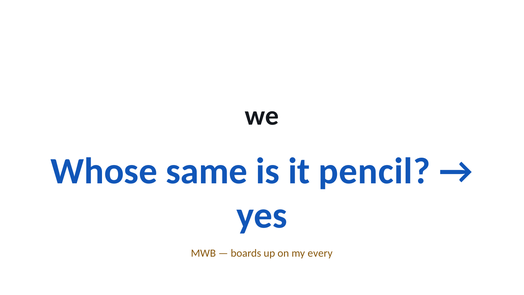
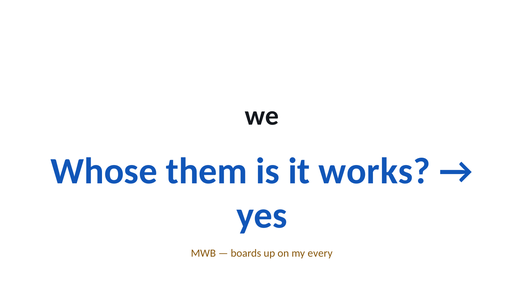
same: same -> them
pencil: pencil -> works
